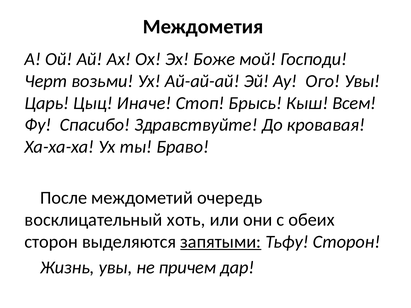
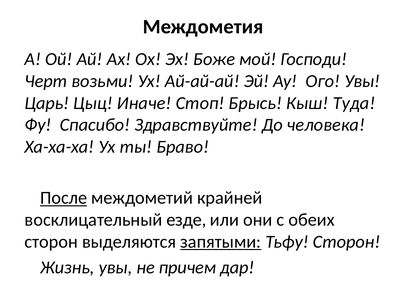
Всем: Всем -> Туда
кровавая: кровавая -> человека
После underline: none -> present
очередь: очередь -> крайней
хоть: хоть -> езде
